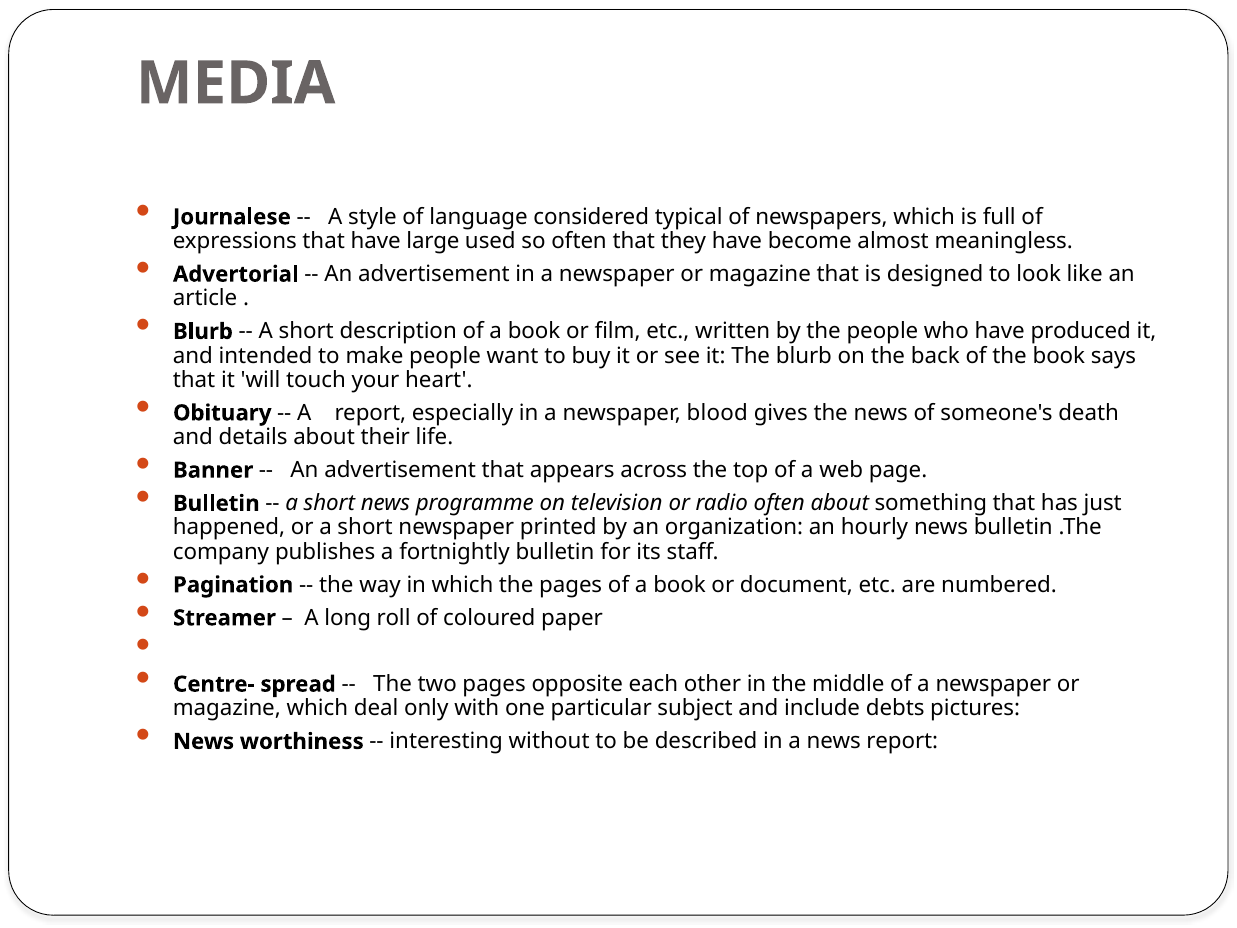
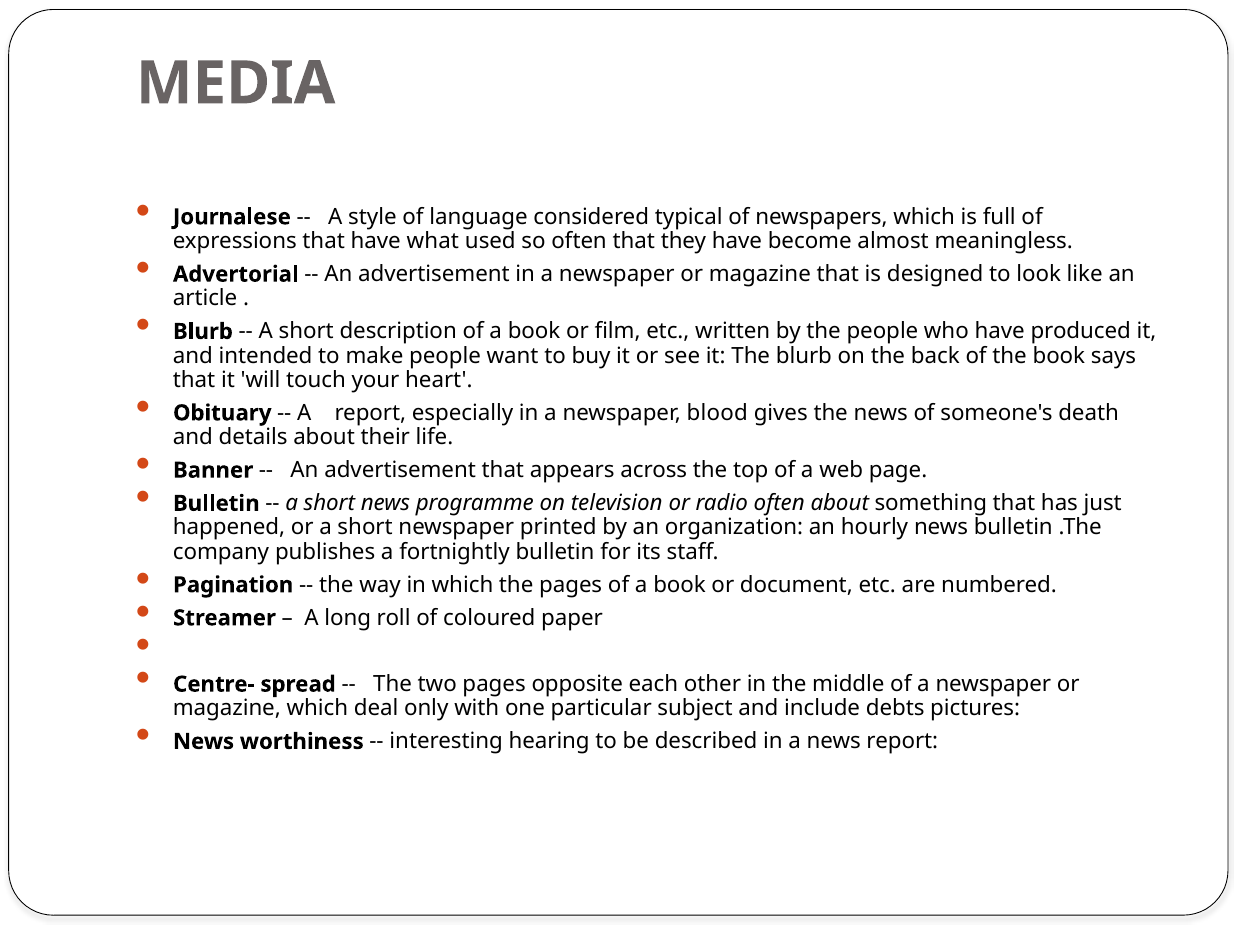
large: large -> what
without: without -> hearing
